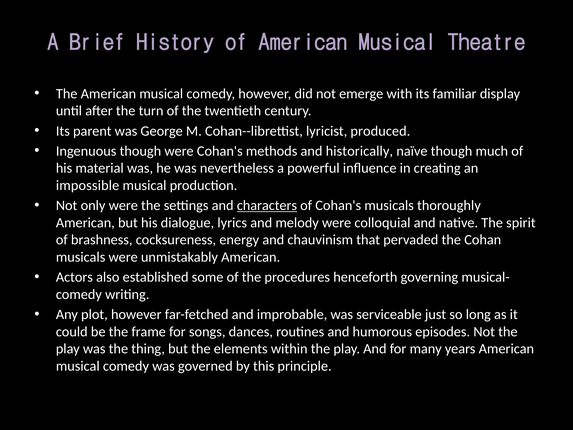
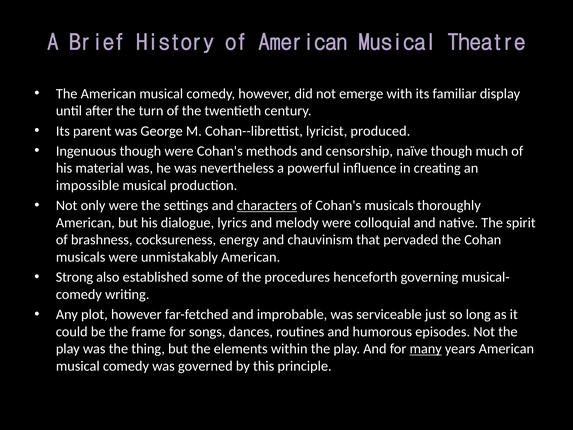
historically: historically -> censorship
Actors: Actors -> Strong
many underline: none -> present
